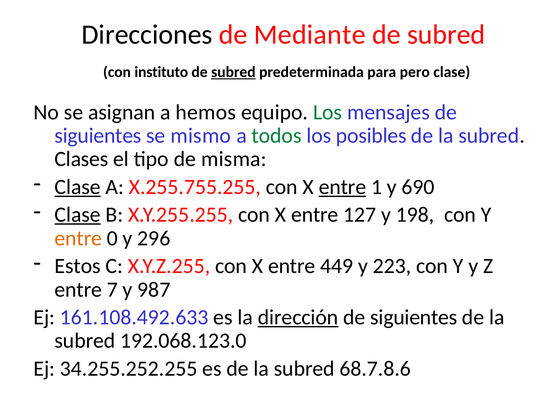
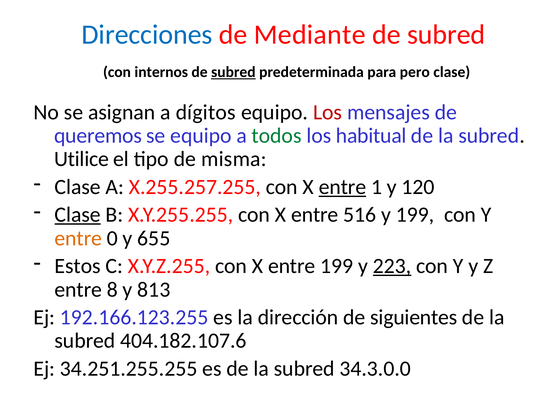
Direcciones colour: black -> blue
instituto: instituto -> internos
hemos: hemos -> dígitos
Los at (328, 112) colour: green -> red
siguientes at (98, 136): siguientes -> queremos
se mismo: mismo -> equipo
posibles: posibles -> habitual
Clases: Clases -> Utilice
Clase at (78, 187) underline: present -> none
X.255.755.255: X.255.755.255 -> X.255.257.255
690: 690 -> 120
127: 127 -> 516
y 198: 198 -> 199
296: 296 -> 655
entre 449: 449 -> 199
223 underline: none -> present
7: 7 -> 8
987: 987 -> 813
161.108.492.633: 161.108.492.633 -> 192.166.123.255
dirección underline: present -> none
192.068.123.0: 192.068.123.0 -> 404.182.107.6
34.255.252.255: 34.255.252.255 -> 34.251.255.255
68.7.8.6: 68.7.8.6 -> 34.3.0.0
